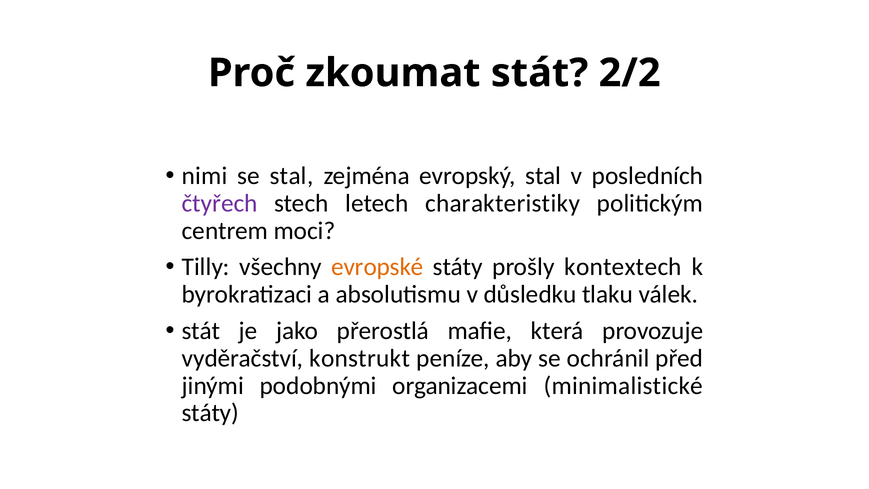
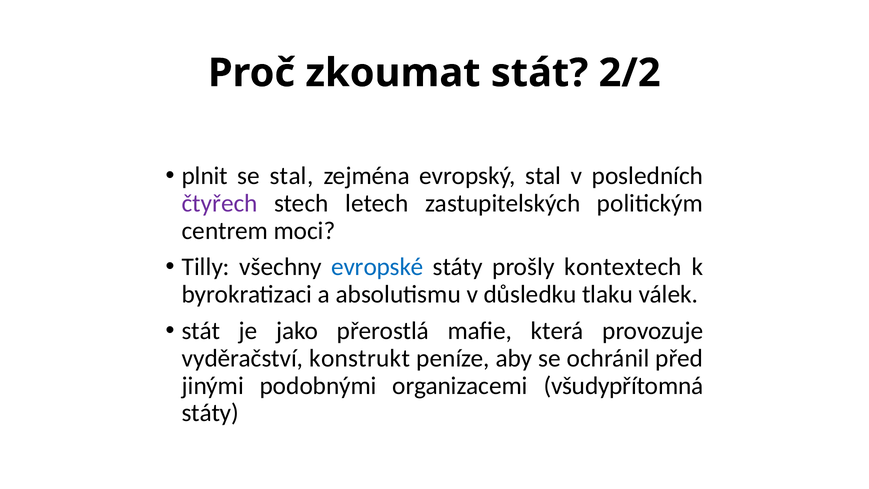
nimi: nimi -> plnit
charakteristiky: charakteristiky -> zastupitelských
evropské colour: orange -> blue
minimalistické: minimalistické -> všudypřítomná
